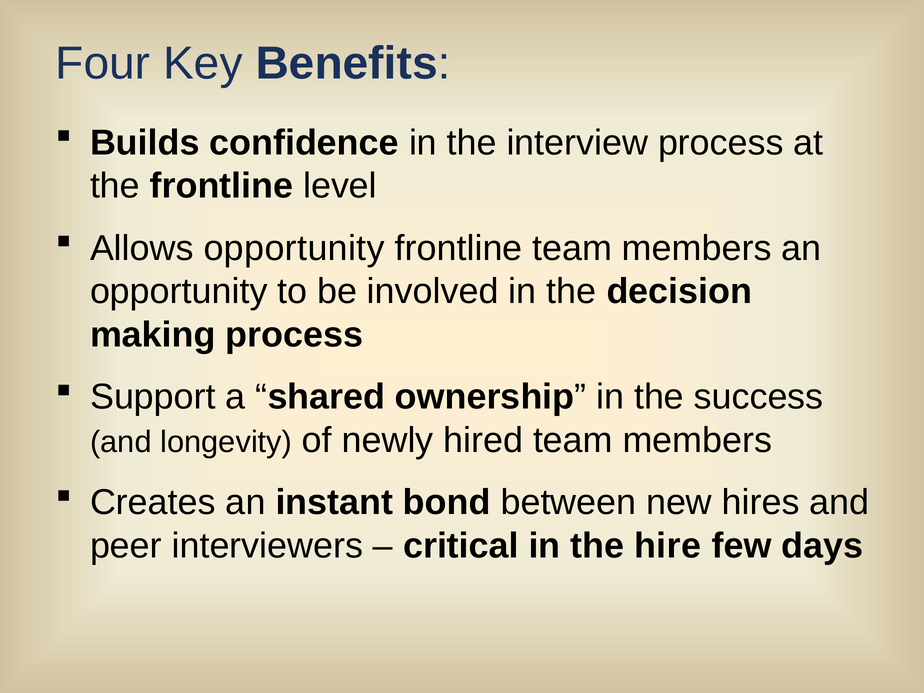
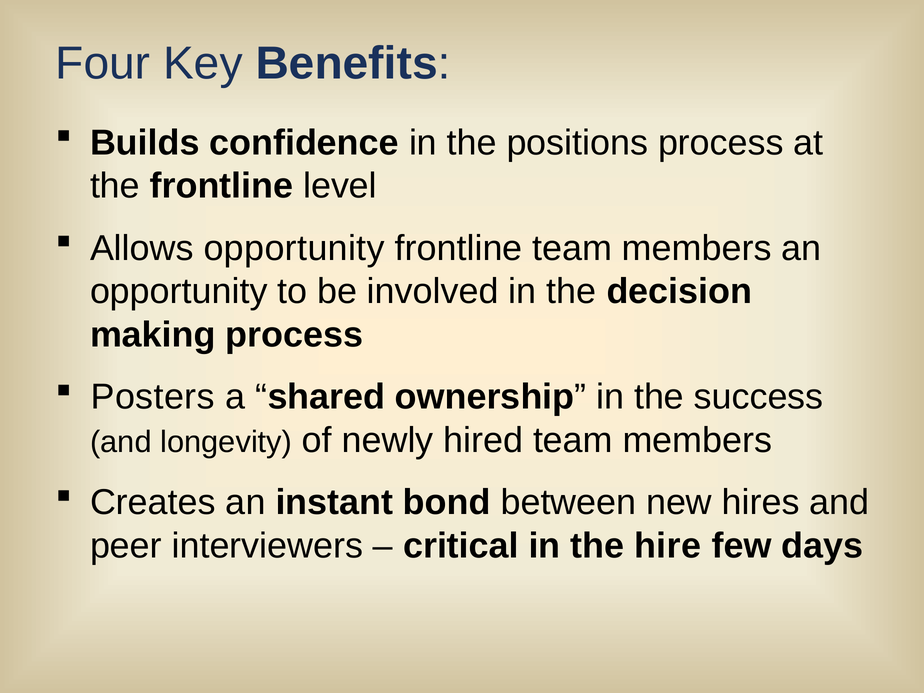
interview: interview -> positions
Support: Support -> Posters
